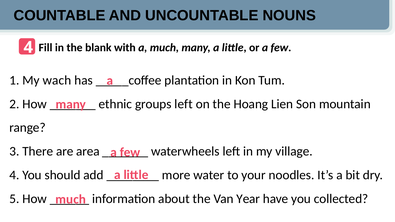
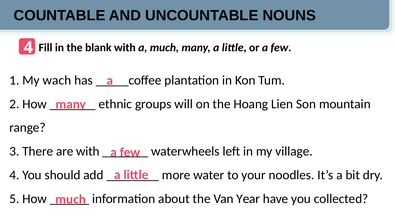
groups left: left -> will
are area: area -> with
